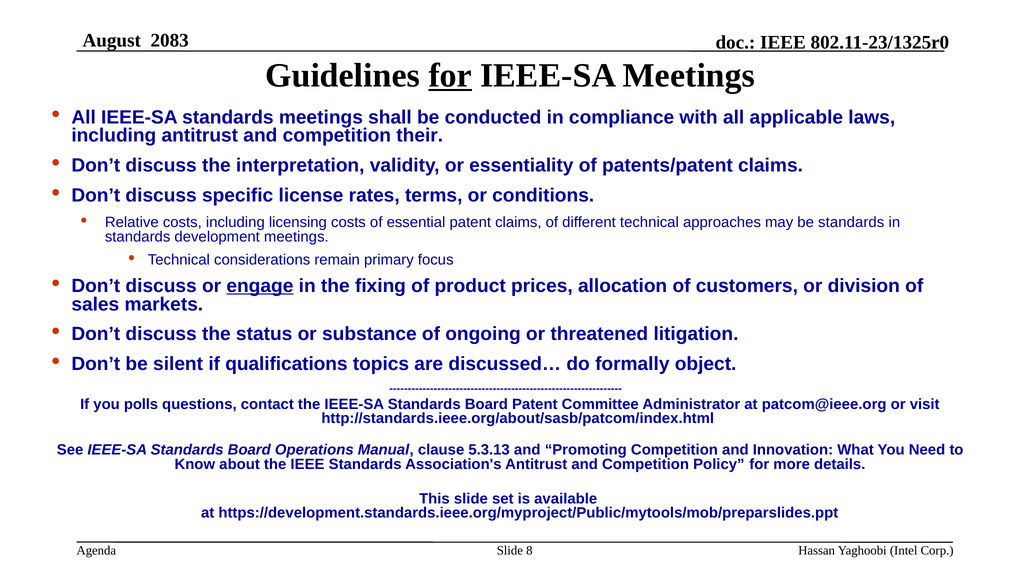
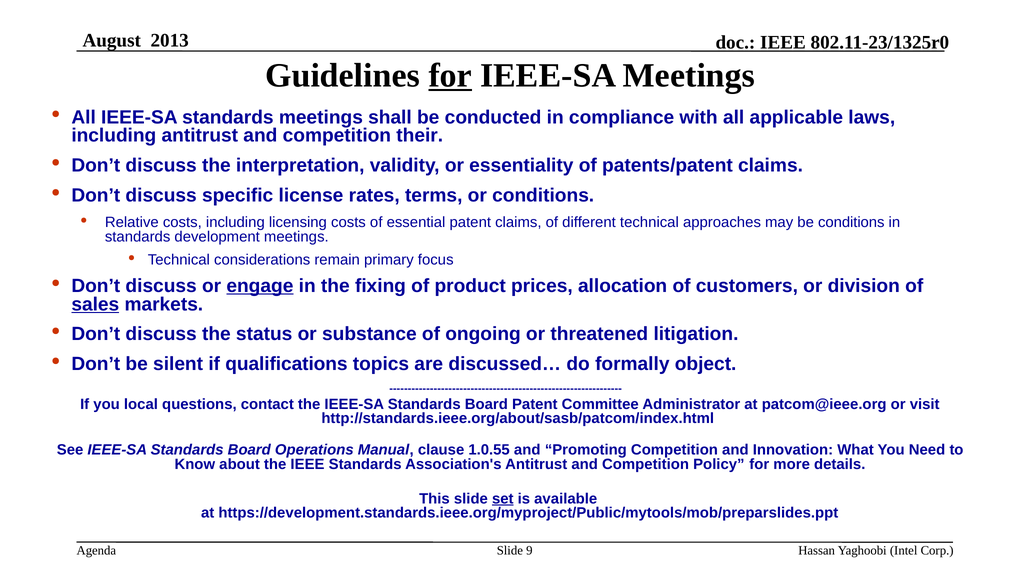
2083: 2083 -> 2013
be standards: standards -> conditions
sales underline: none -> present
polls: polls -> local
5.3.13: 5.3.13 -> 1.0.55
set underline: none -> present
8: 8 -> 9
